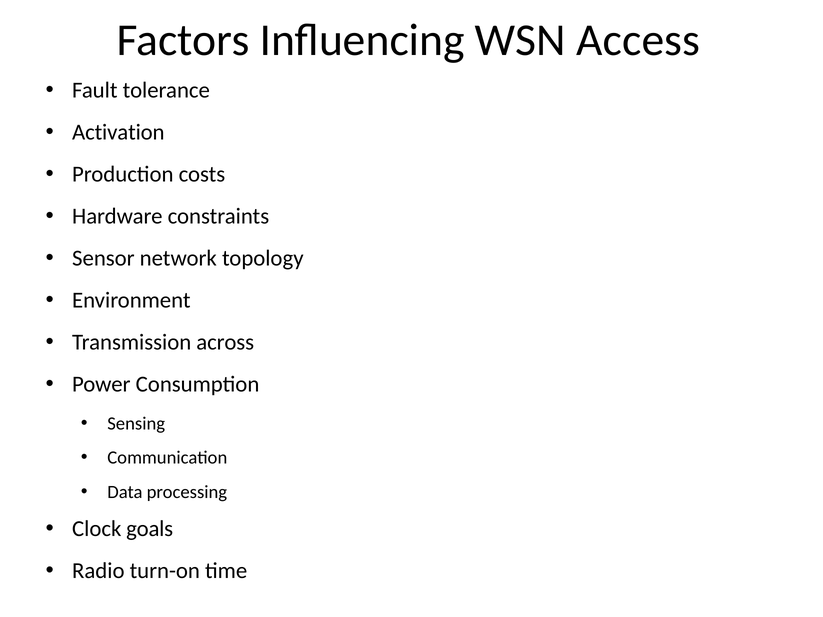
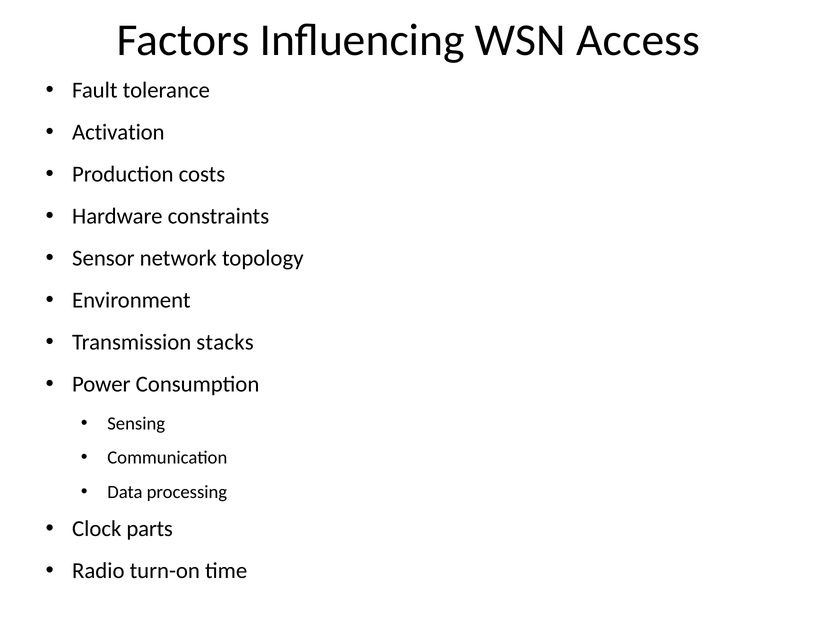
across: across -> stacks
goals: goals -> parts
